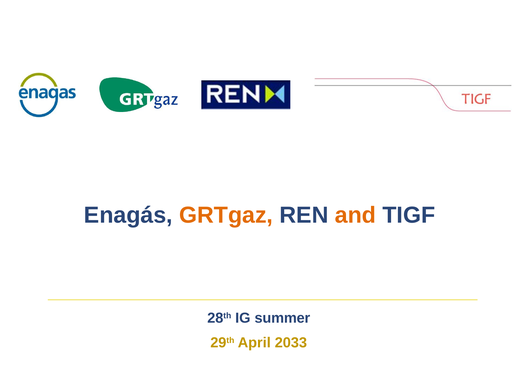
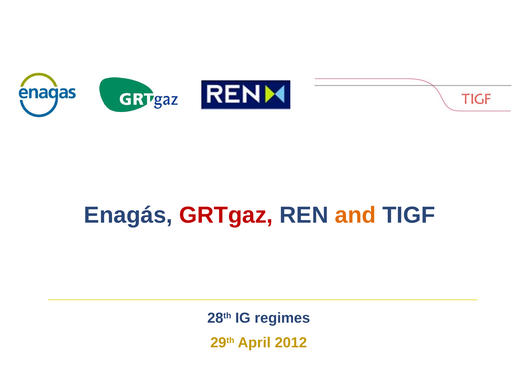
GRTgaz colour: orange -> red
summer: summer -> regimes
2033: 2033 -> 2012
